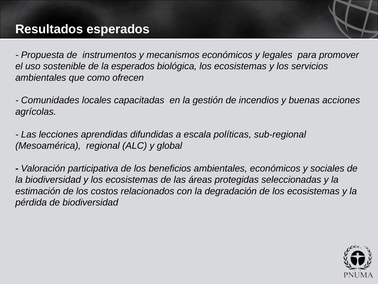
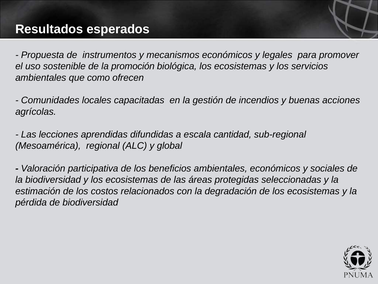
la esperados: esperados -> promoción
políticas: políticas -> cantidad
